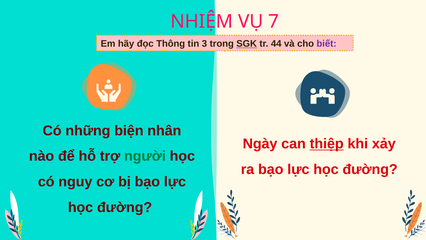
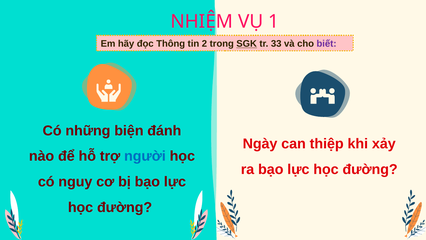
7: 7 -> 1
3: 3 -> 2
44: 44 -> 33
nhân: nhân -> đánh
thiệp underline: present -> none
người colour: green -> blue
